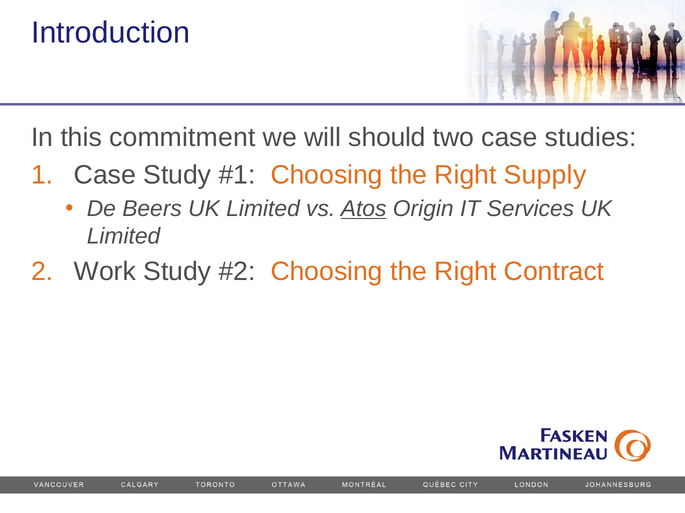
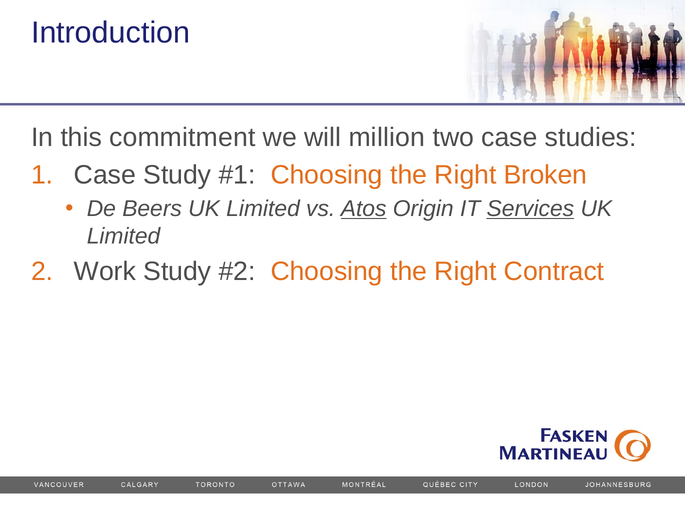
should: should -> million
Supply: Supply -> Broken
Services underline: none -> present
